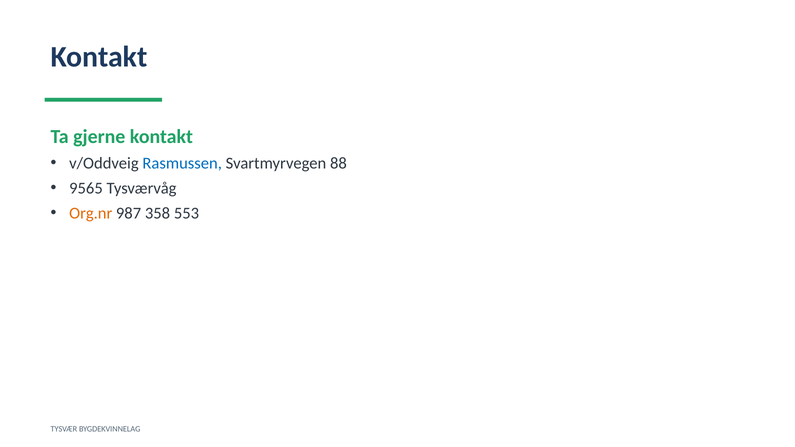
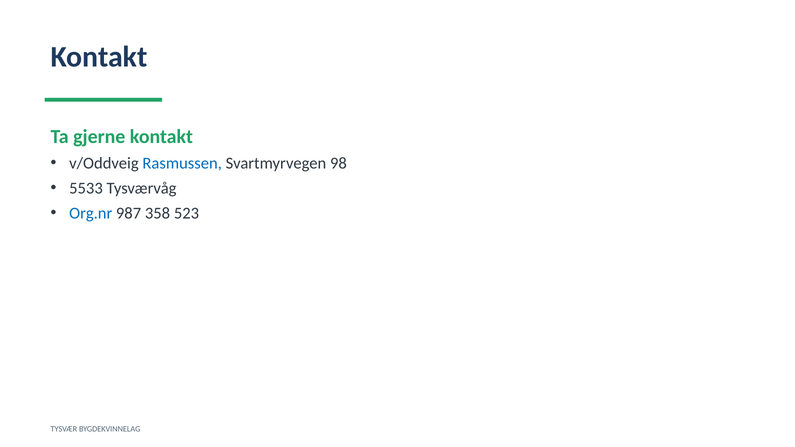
88: 88 -> 98
9565: 9565 -> 5533
Org.nr colour: orange -> blue
553: 553 -> 523
